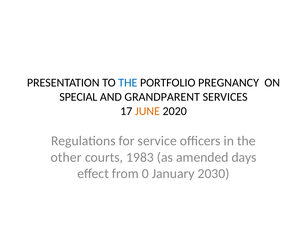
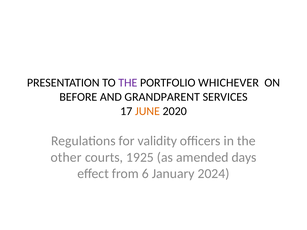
THE at (128, 83) colour: blue -> purple
PREGNANCY: PREGNANCY -> WHICHEVER
SPECIAL: SPECIAL -> BEFORE
service: service -> validity
1983: 1983 -> 1925
0: 0 -> 6
2030: 2030 -> 2024
